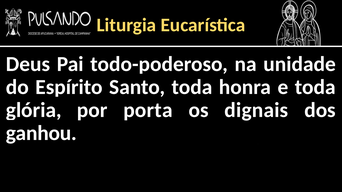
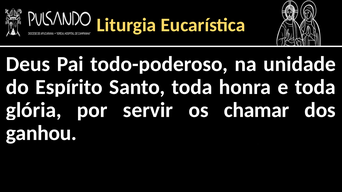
porta: porta -> servir
dignais: dignais -> chamar
